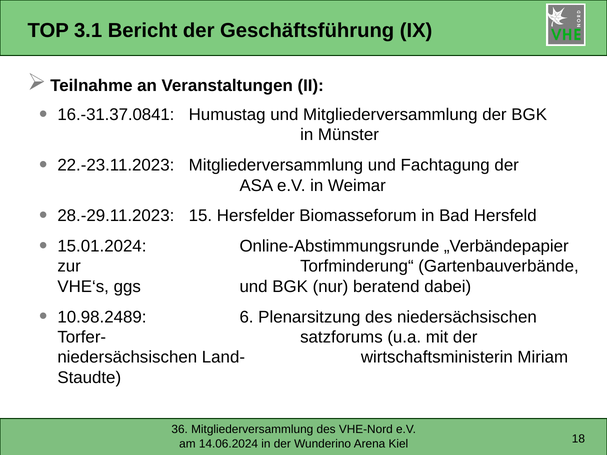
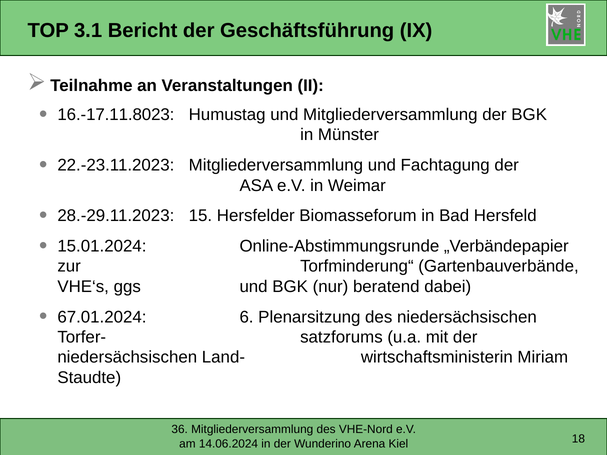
16.-31.37.0841: 16.-31.37.0841 -> 16.-17.11.8023
10.98.2489: 10.98.2489 -> 67.01.2024
